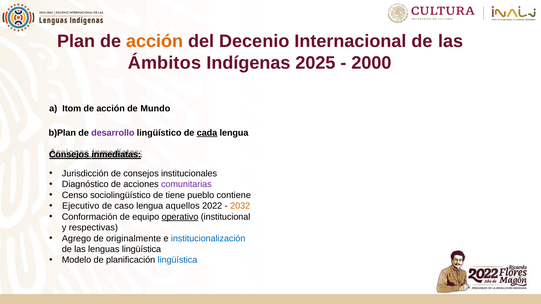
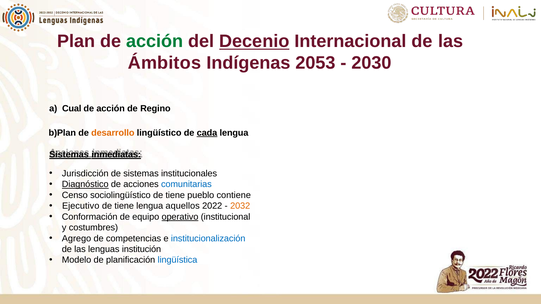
acción at (155, 41) colour: orange -> green
Decenio underline: none -> present
2025: 2025 -> 2053
2000: 2000 -> 2030
Itom: Itom -> Cual
Mundo: Mundo -> Regino
desarrollo colour: purple -> orange
Consejos at (69, 155): Consejos -> Sistemas
de consejos: consejos -> sistemas
Diagnóstico underline: none -> present
comunitarias colour: purple -> blue
caso at (124, 206): caso -> tiene
respectivas: respectivas -> costumbres
originalmente: originalmente -> competencias
lenguas lingüística: lingüística -> institución
